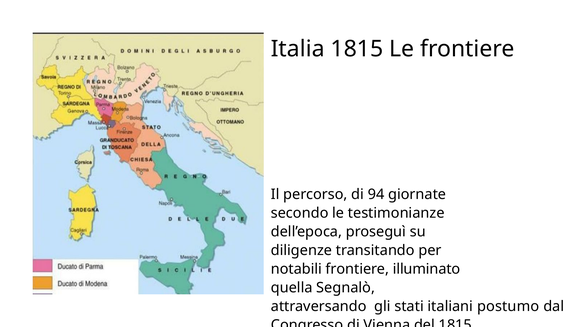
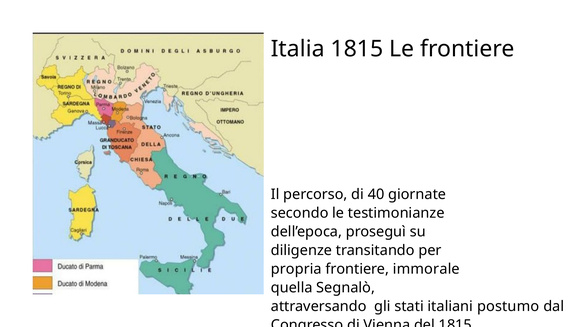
94: 94 -> 40
notabili: notabili -> propria
illuminato: illuminato -> immorale
